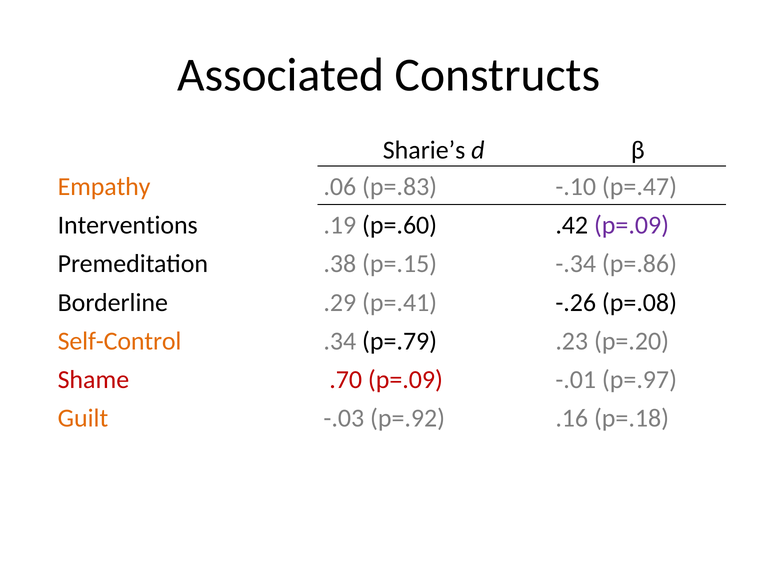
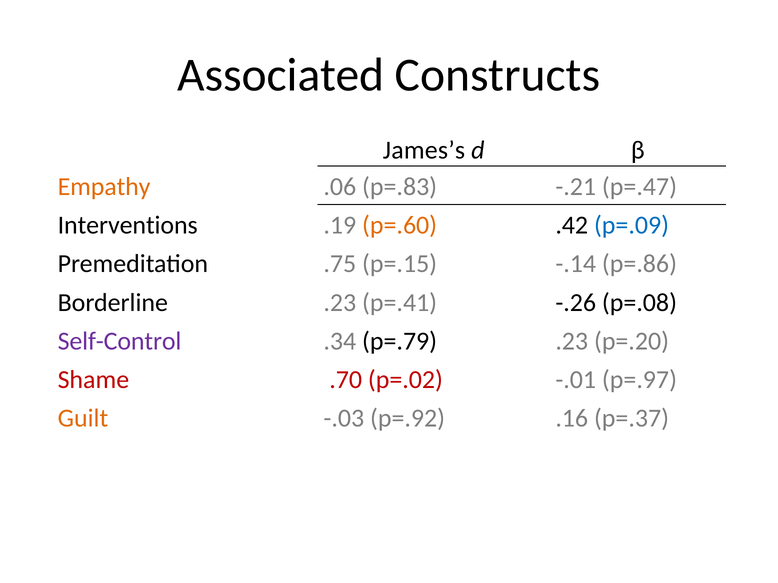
Sharie’s: Sharie’s -> James’s
-.10: -.10 -> -.21
p=.60 colour: black -> orange
p=.09 at (632, 225) colour: purple -> blue
.38: .38 -> .75
-.34: -.34 -> -.14
Borderline .29: .29 -> .23
Self-Control colour: orange -> purple
.70 p=.09: p=.09 -> p=.02
p=.18: p=.18 -> p=.37
